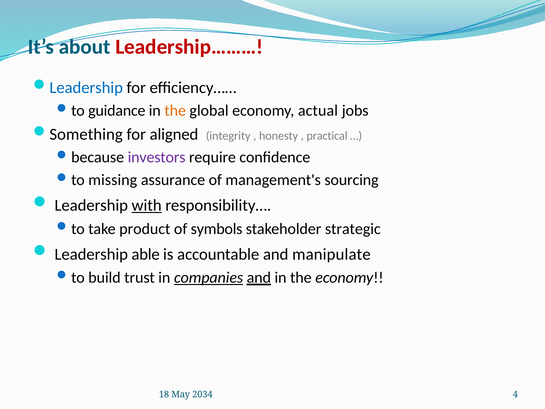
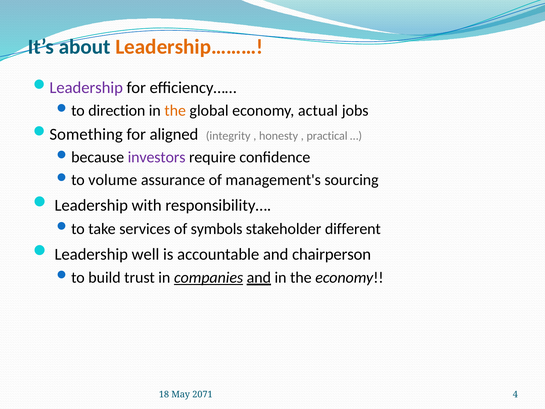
Leadership……… colour: red -> orange
Leadership at (86, 88) colour: blue -> purple
guidance: guidance -> direction
missing: missing -> volume
with underline: present -> none
product: product -> services
strategic: strategic -> different
able: able -> well
manipulate: manipulate -> chairperson
2034: 2034 -> 2071
